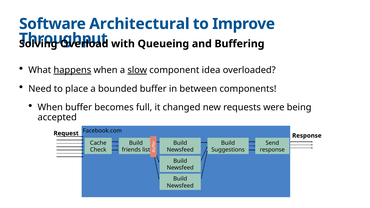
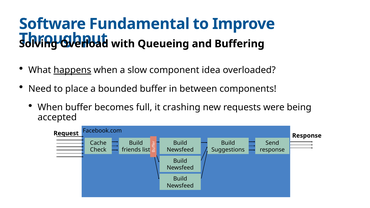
Architectural: Architectural -> Fundamental
slow underline: present -> none
changed: changed -> crashing
